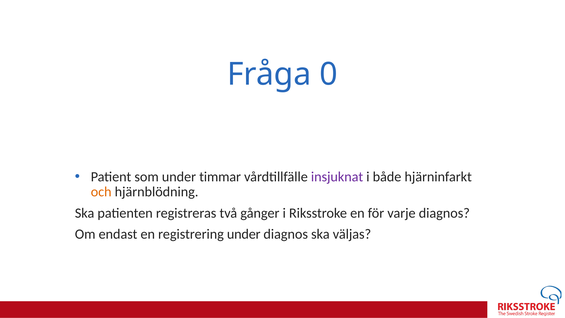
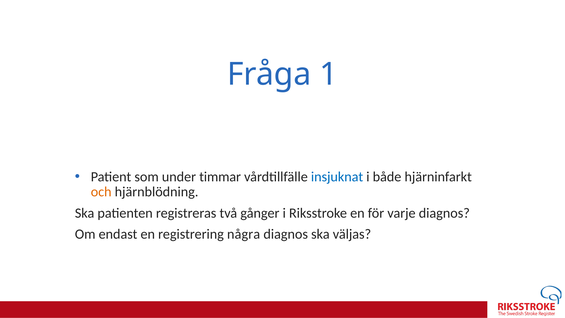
0: 0 -> 1
insjuknat colour: purple -> blue
registrering under: under -> några
